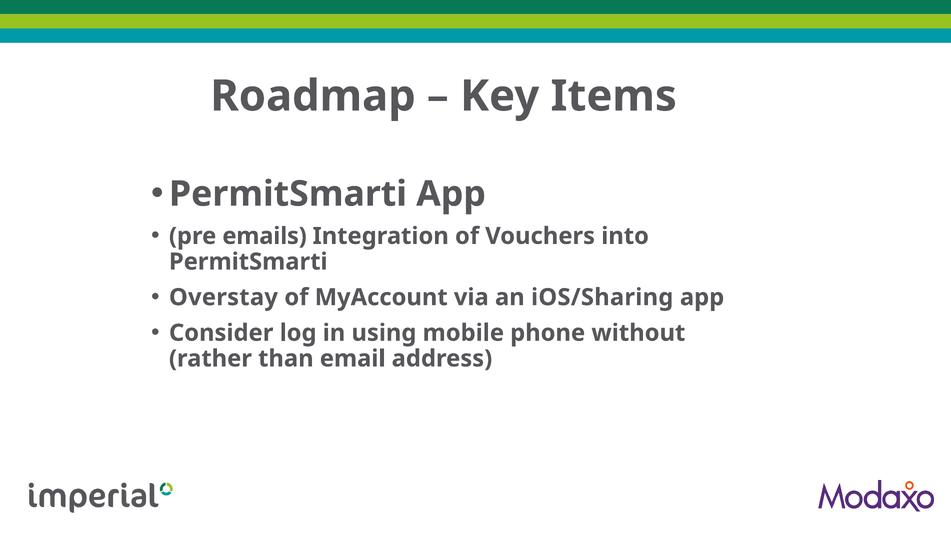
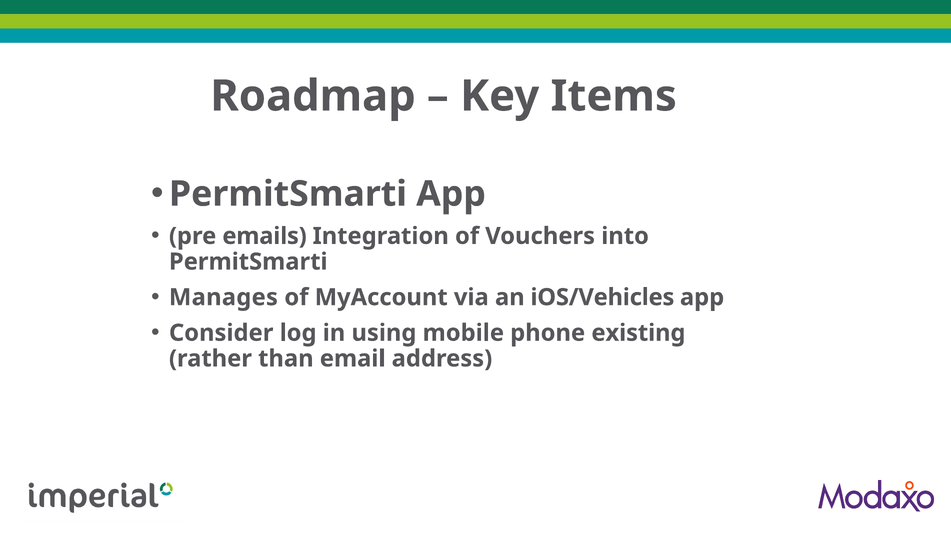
Overstay: Overstay -> Manages
iOS/Sharing: iOS/Sharing -> iOS/Vehicles
without: without -> existing
